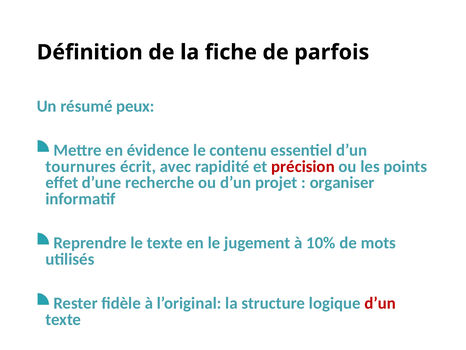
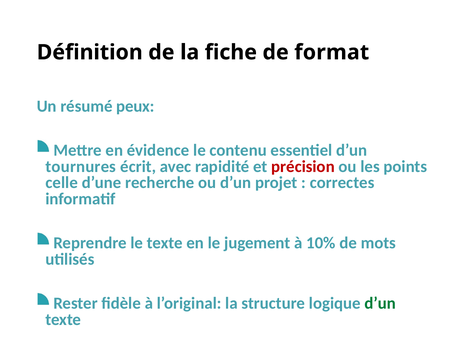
parfois: parfois -> format
effet: effet -> celle
organiser: organiser -> correctes
d’un at (380, 303) colour: red -> green
